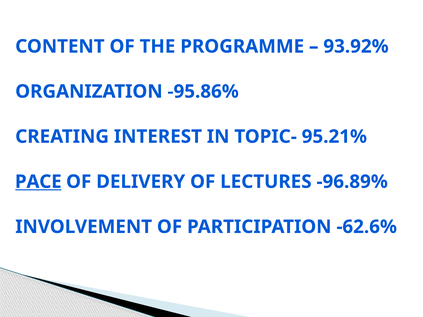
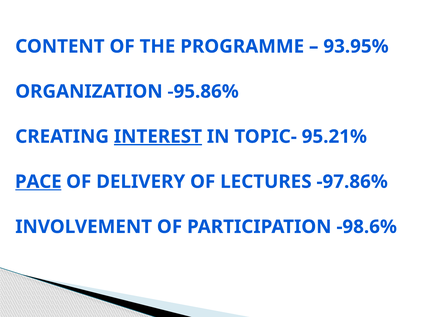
93.92%: 93.92% -> 93.95%
INTEREST underline: none -> present
-96.89%: -96.89% -> -97.86%
-62.6%: -62.6% -> -98.6%
